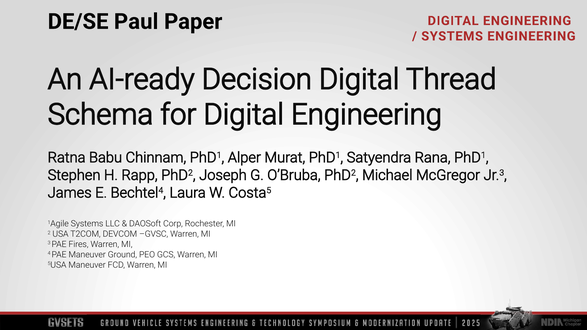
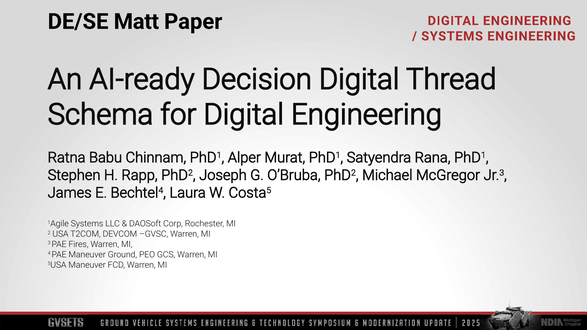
Paul: Paul -> Matt
